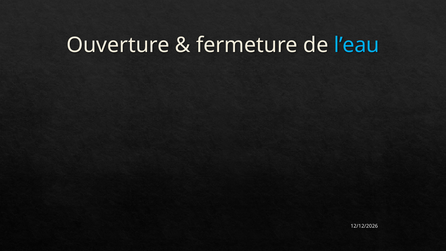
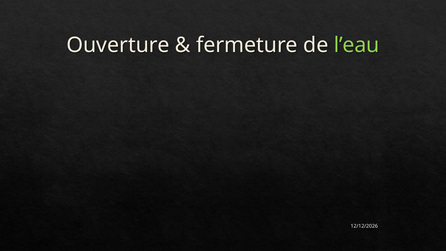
l’eau colour: light blue -> light green
